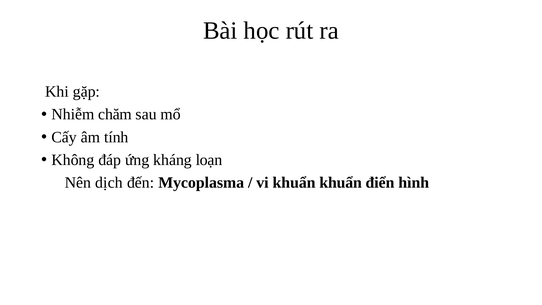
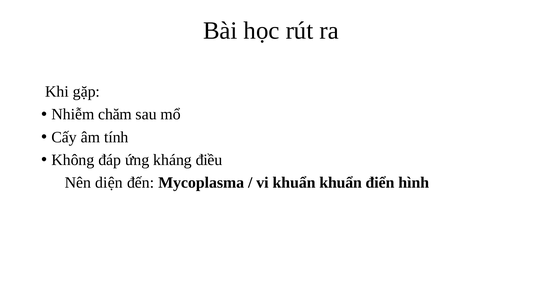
loạn: loạn -> điều
dịch: dịch -> diện
